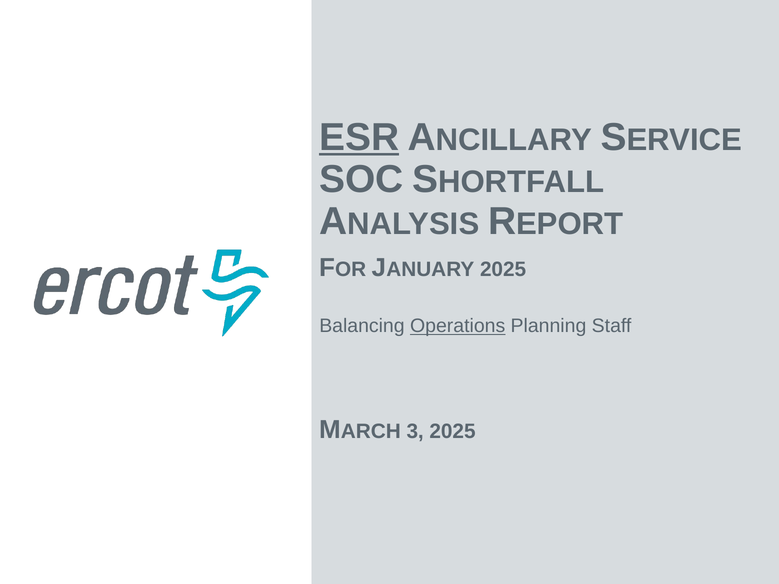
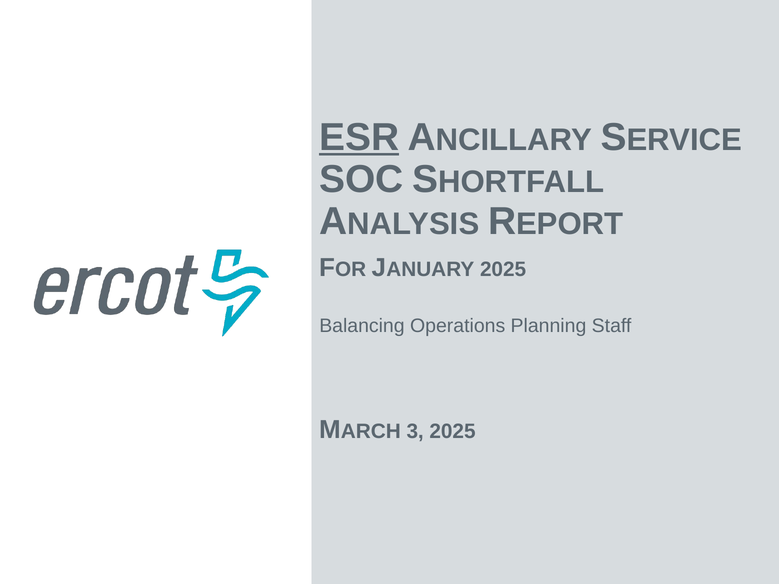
Operations underline: present -> none
